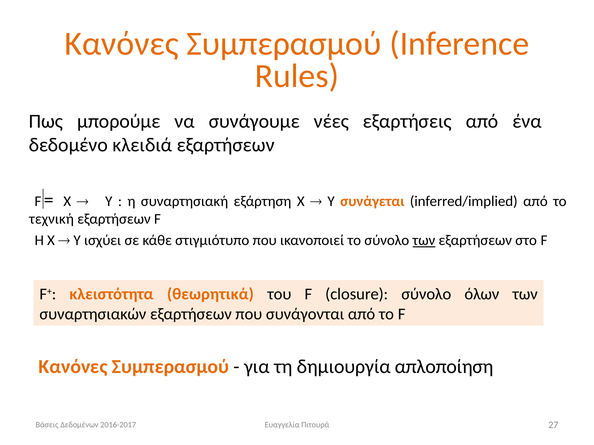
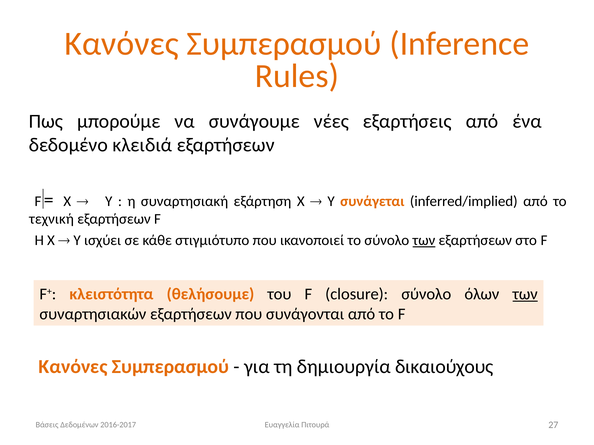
θεωρητικά: θεωρητικά -> θελήσουμε
των at (525, 294) underline: none -> present
απλοποίηση: απλοποίηση -> δικαιούχους
